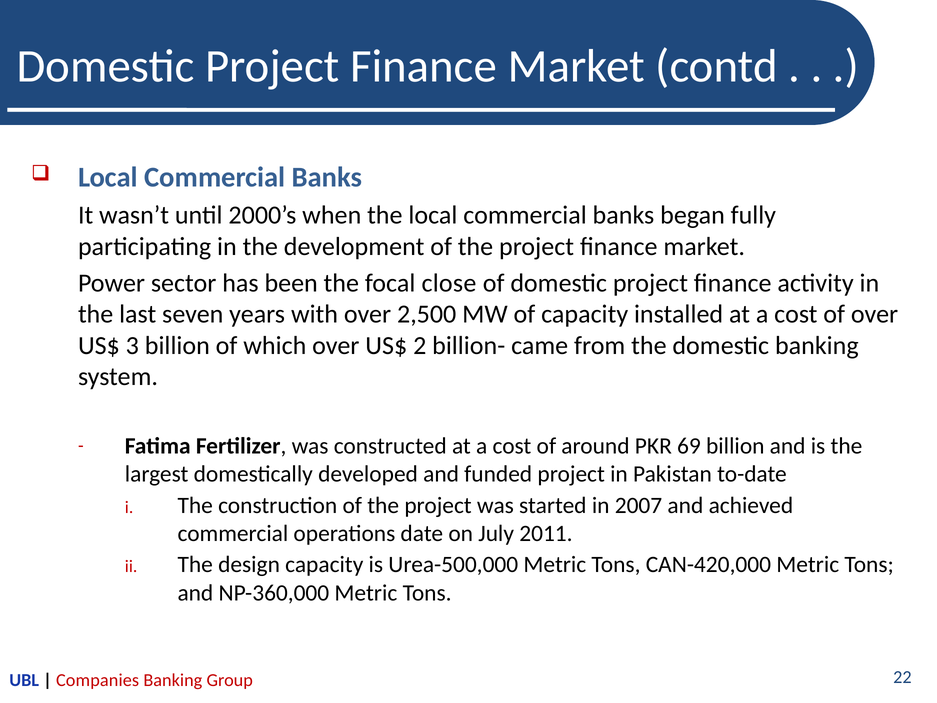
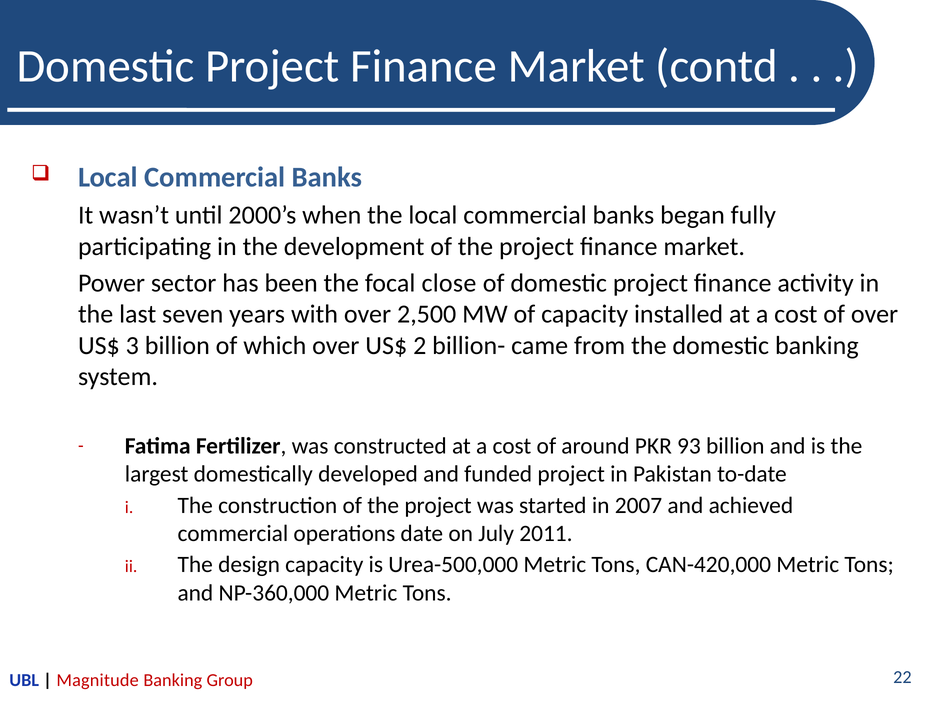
69: 69 -> 93
Companies: Companies -> Magnitude
